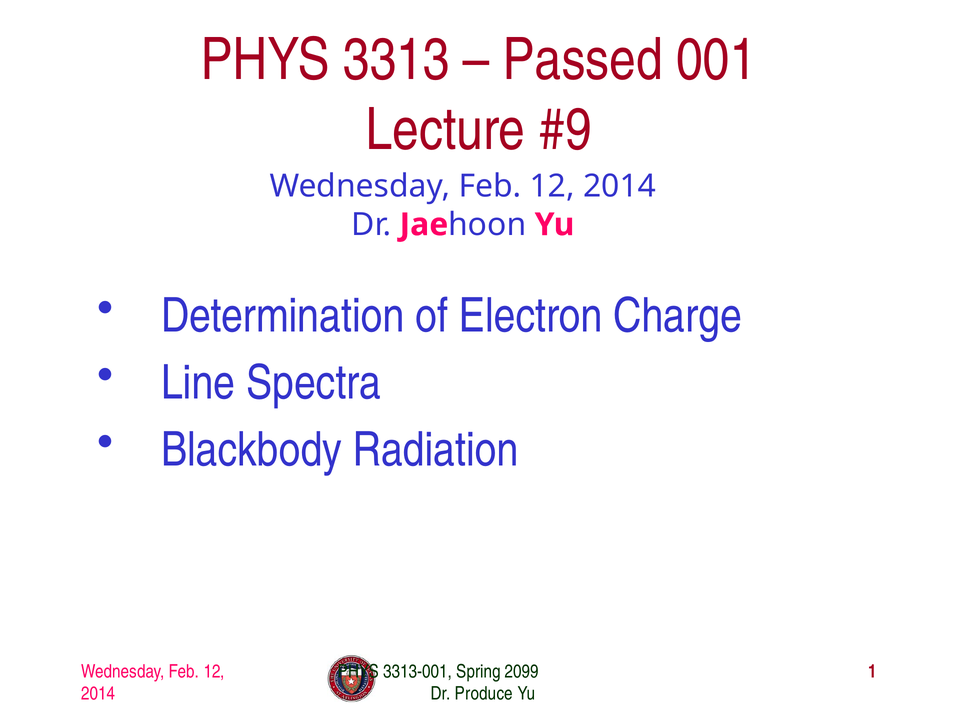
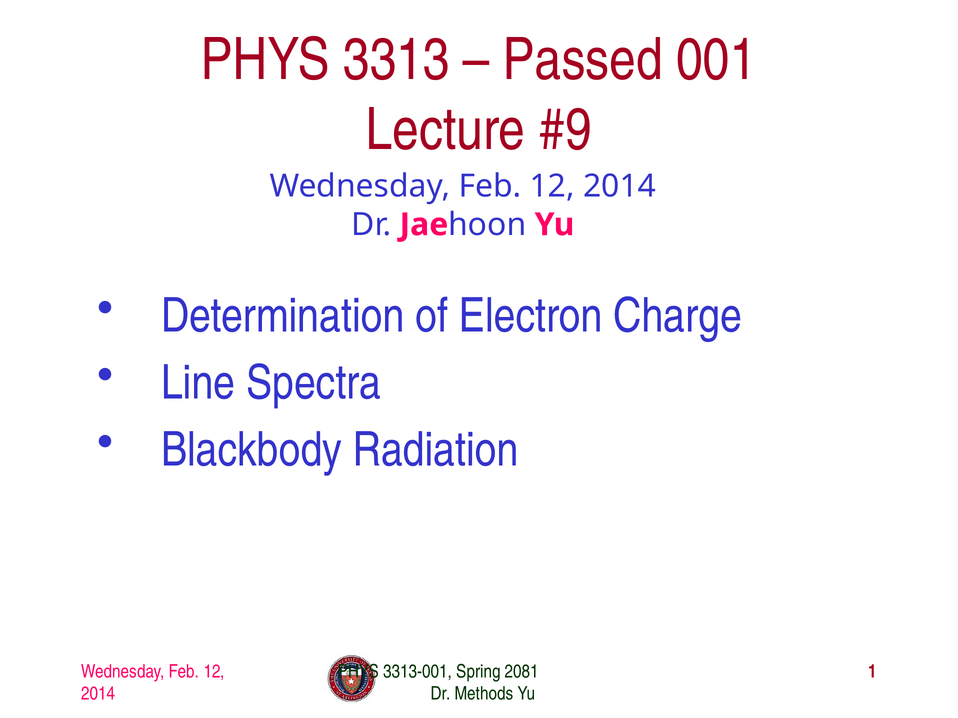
2099: 2099 -> 2081
Produce: Produce -> Methods
